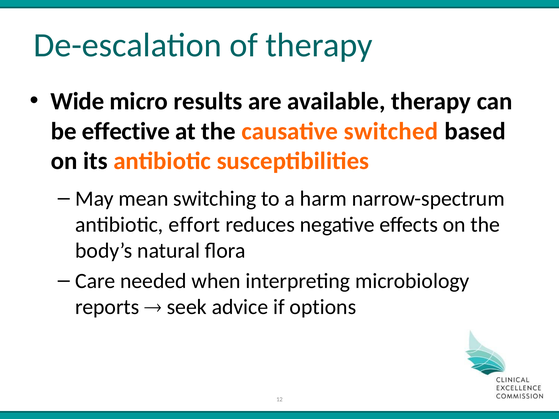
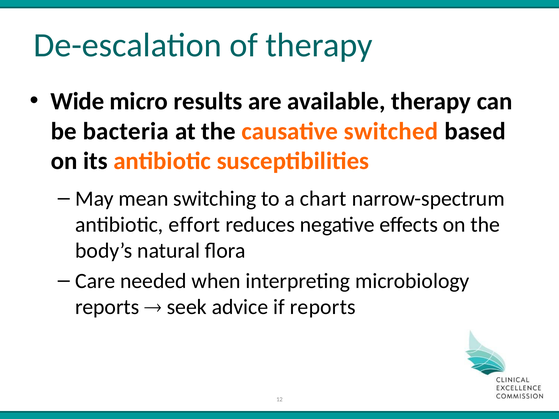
effective: effective -> bacteria
harm: harm -> chart
if options: options -> reports
